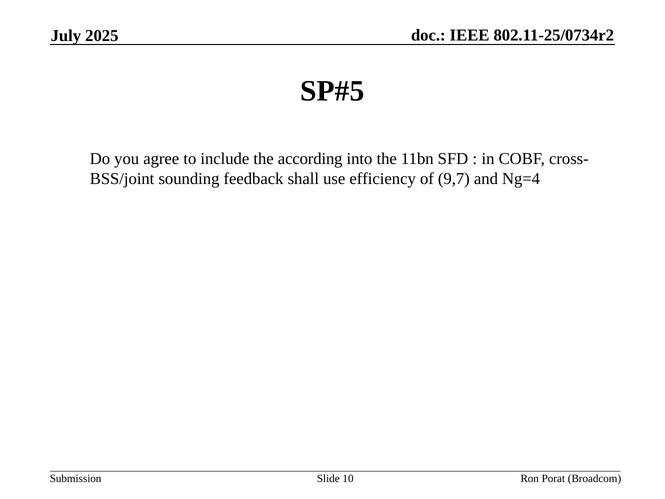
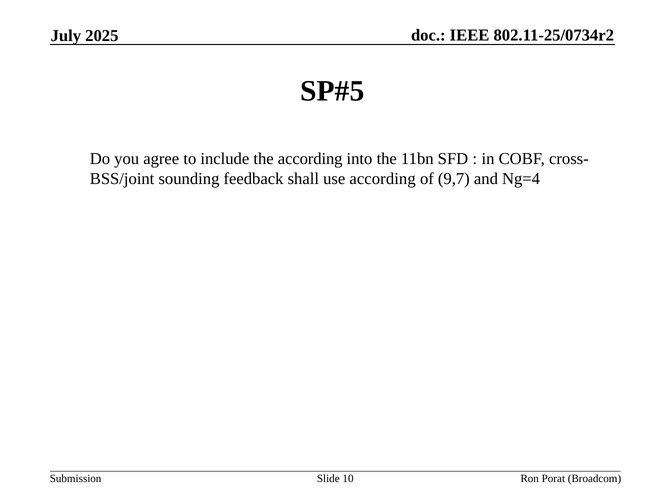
use efficiency: efficiency -> according
